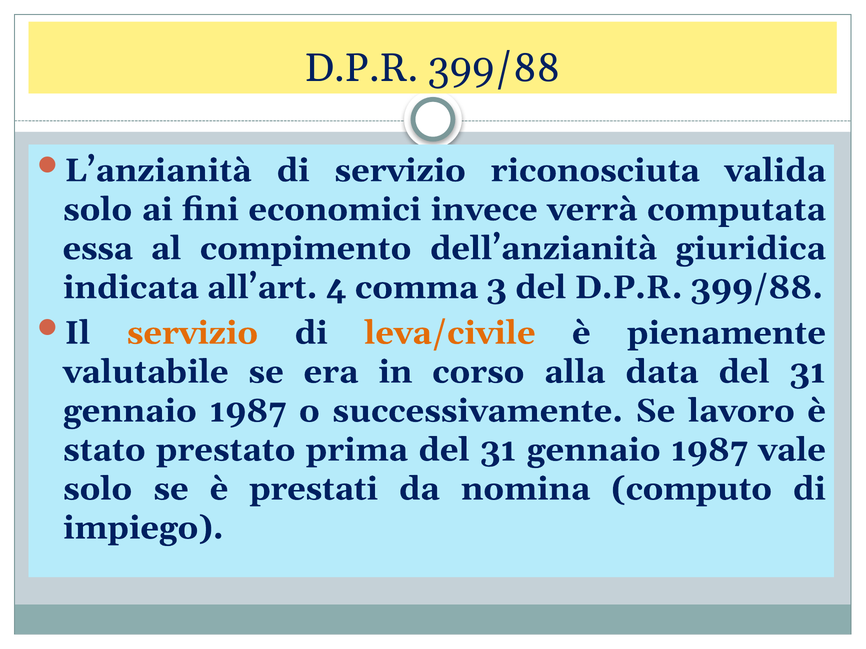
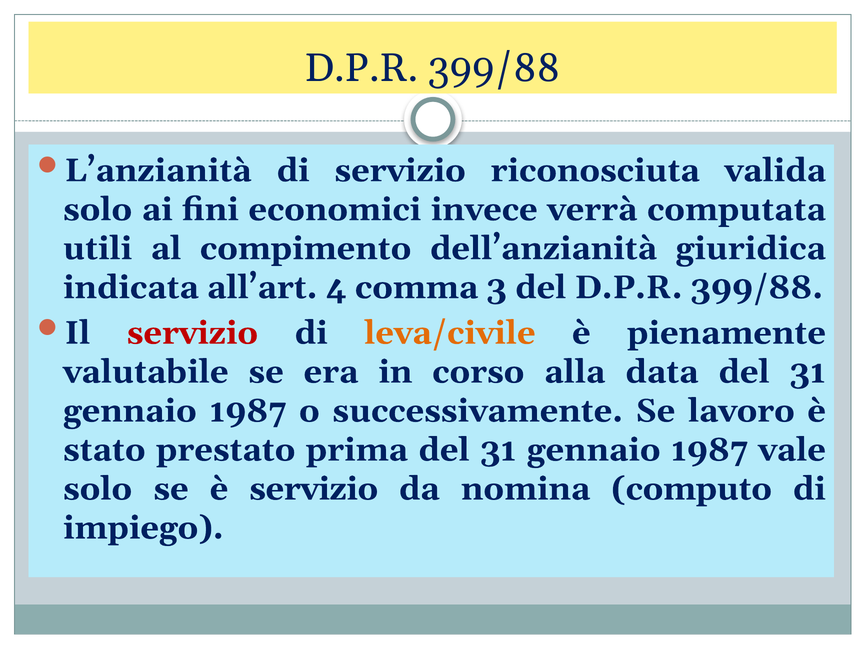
essa: essa -> utili
servizio at (192, 333) colour: orange -> red
è prestati: prestati -> servizio
